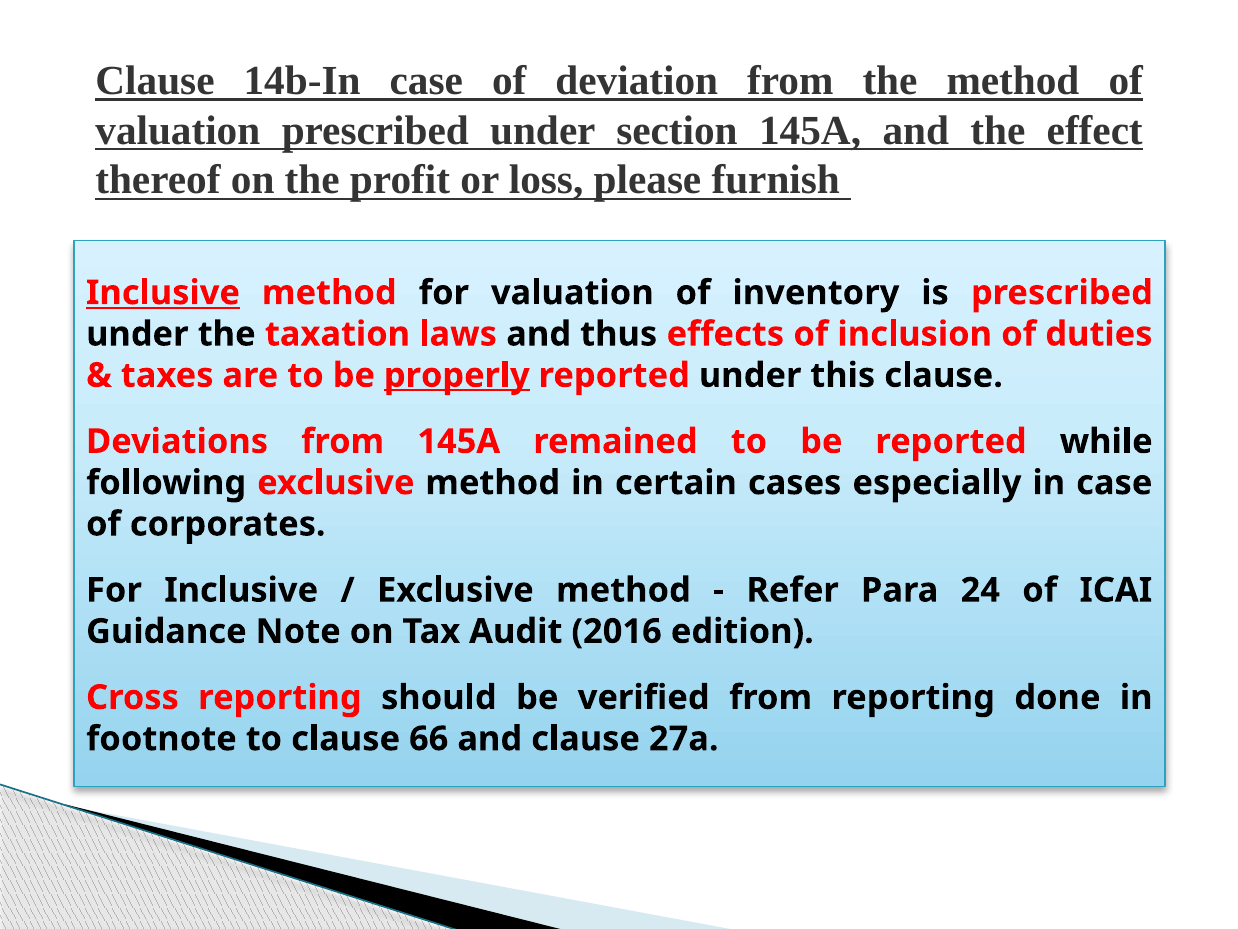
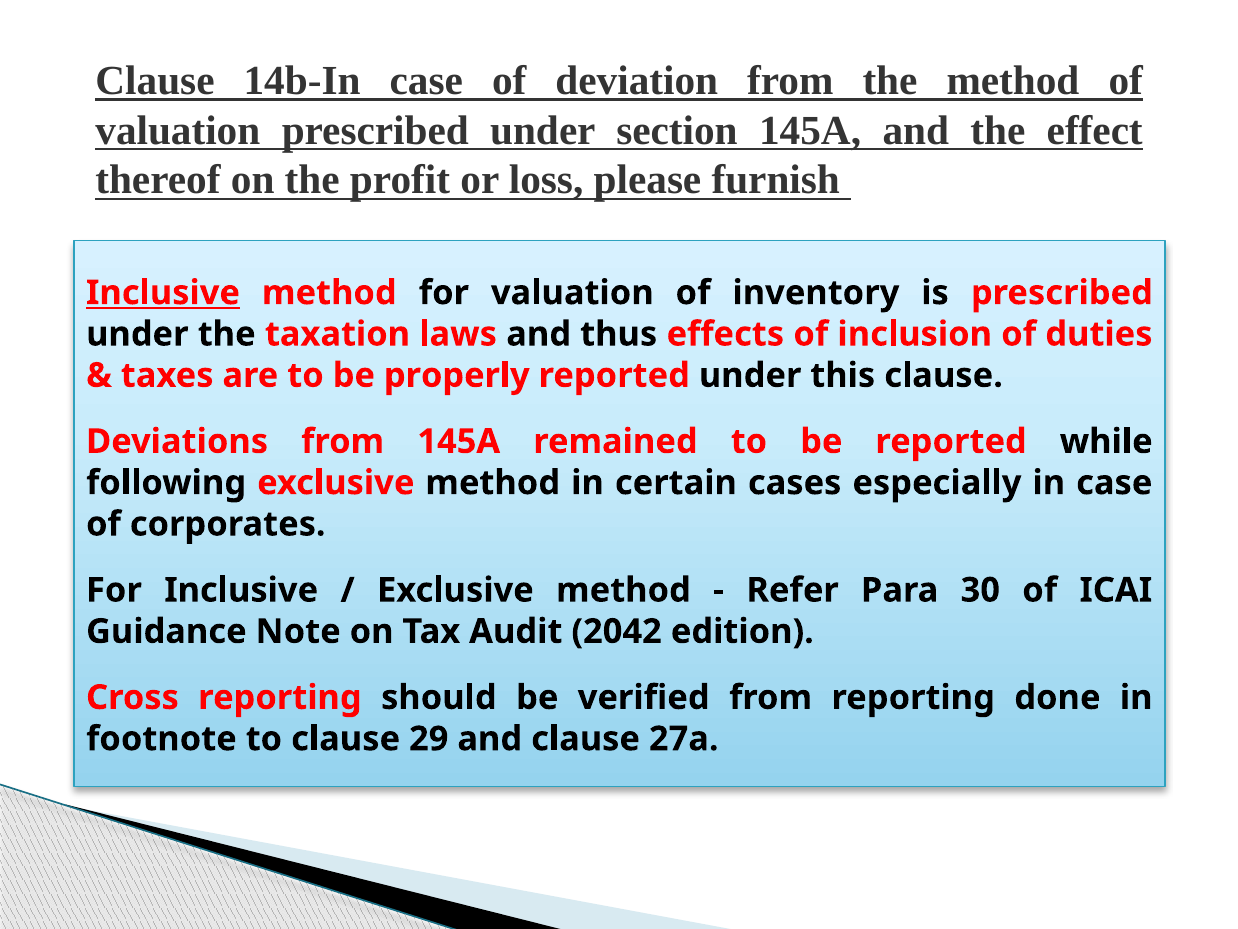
properly underline: present -> none
24: 24 -> 30
2016: 2016 -> 2042
66: 66 -> 29
